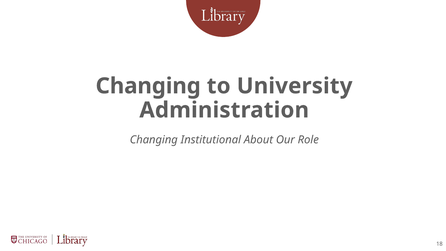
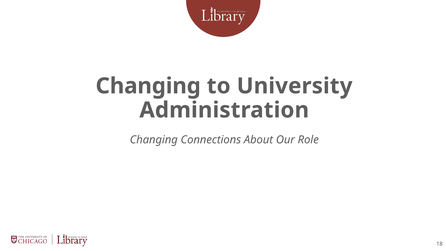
Institutional: Institutional -> Connections
